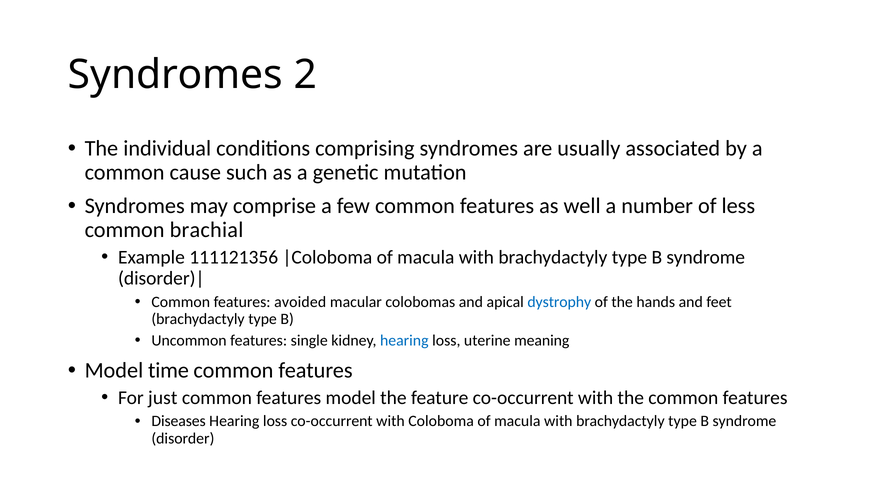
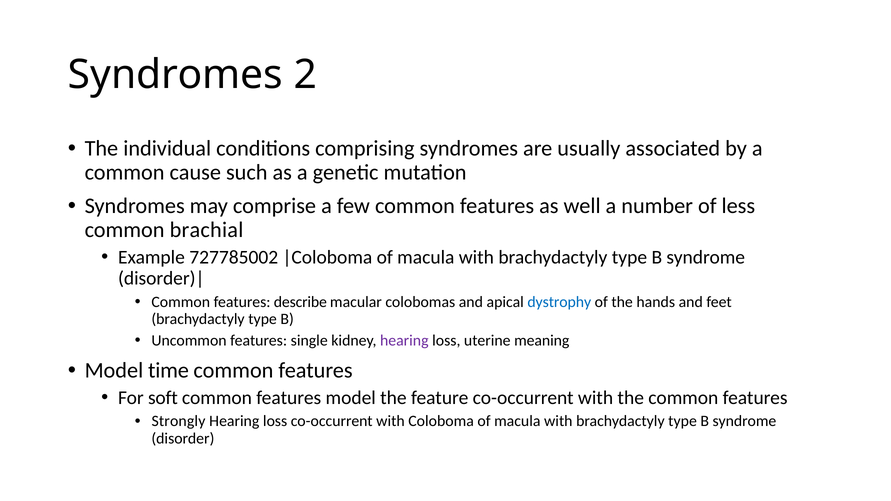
111121356: 111121356 -> 727785002
avoided: avoided -> describe
hearing at (404, 341) colour: blue -> purple
just: just -> soft
Diseases: Diseases -> Strongly
